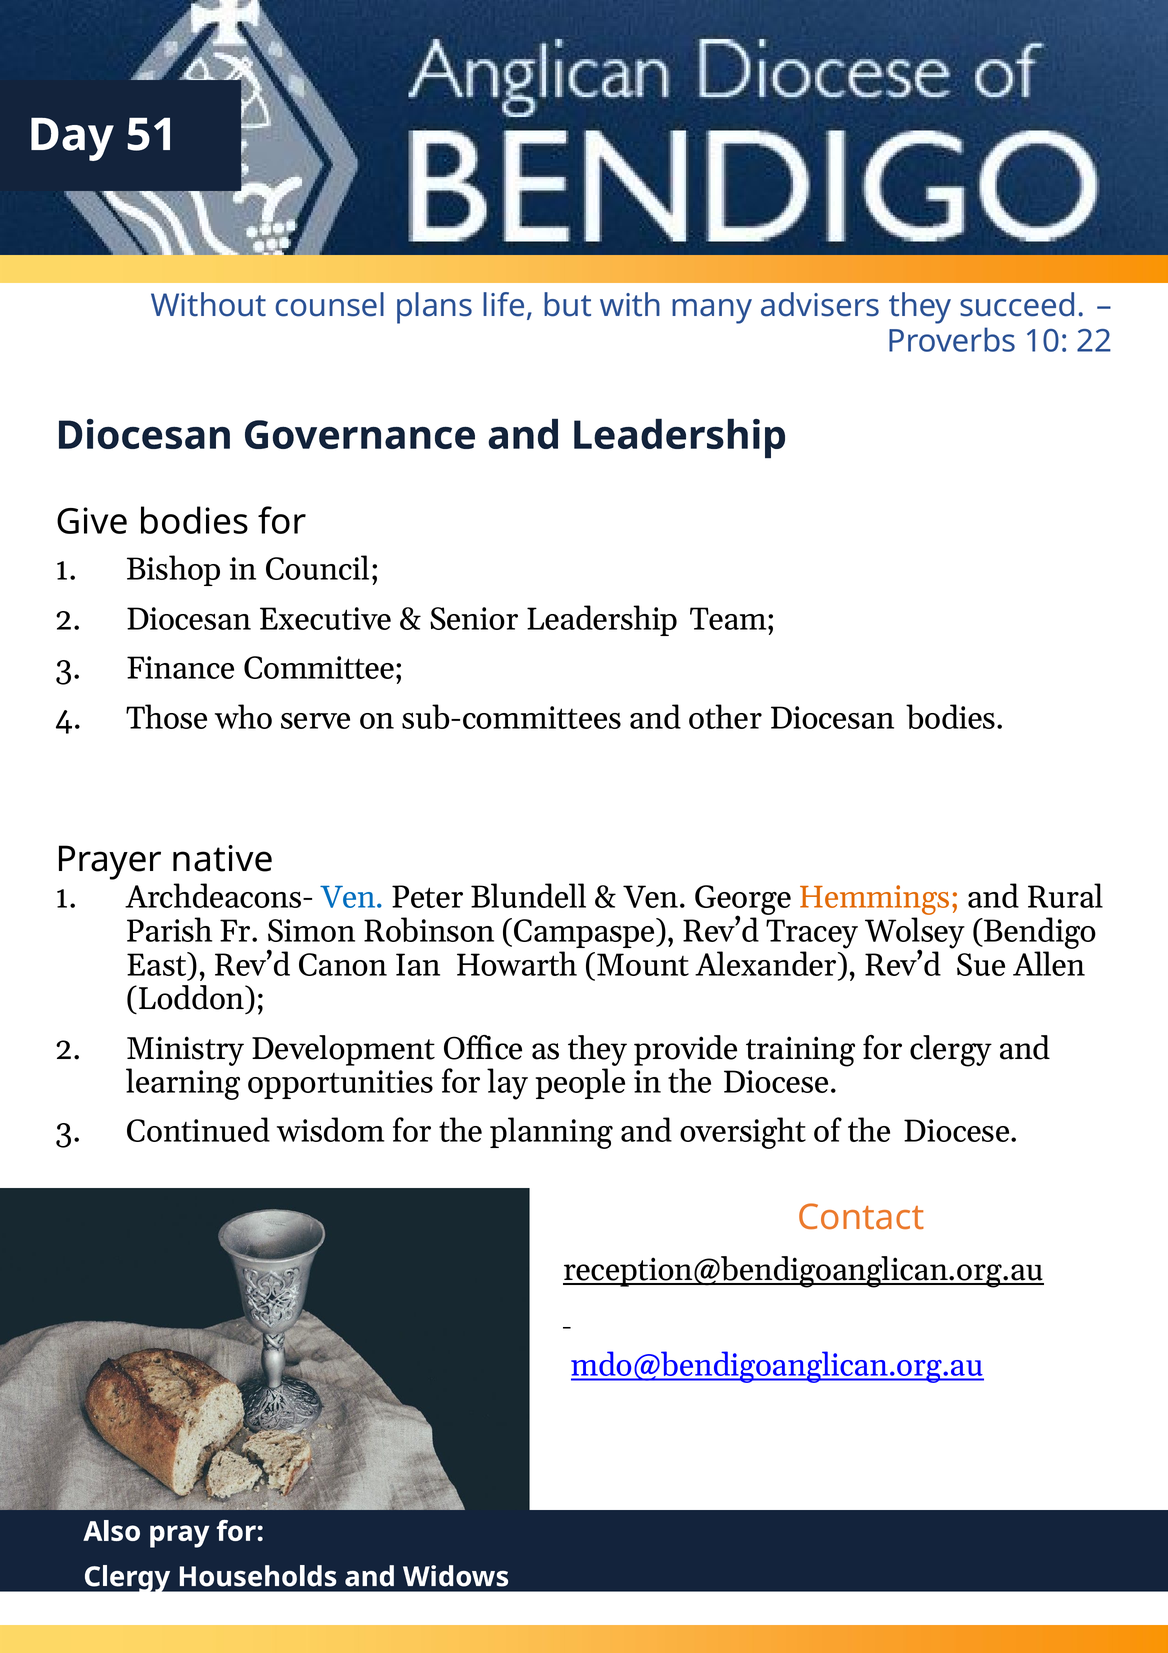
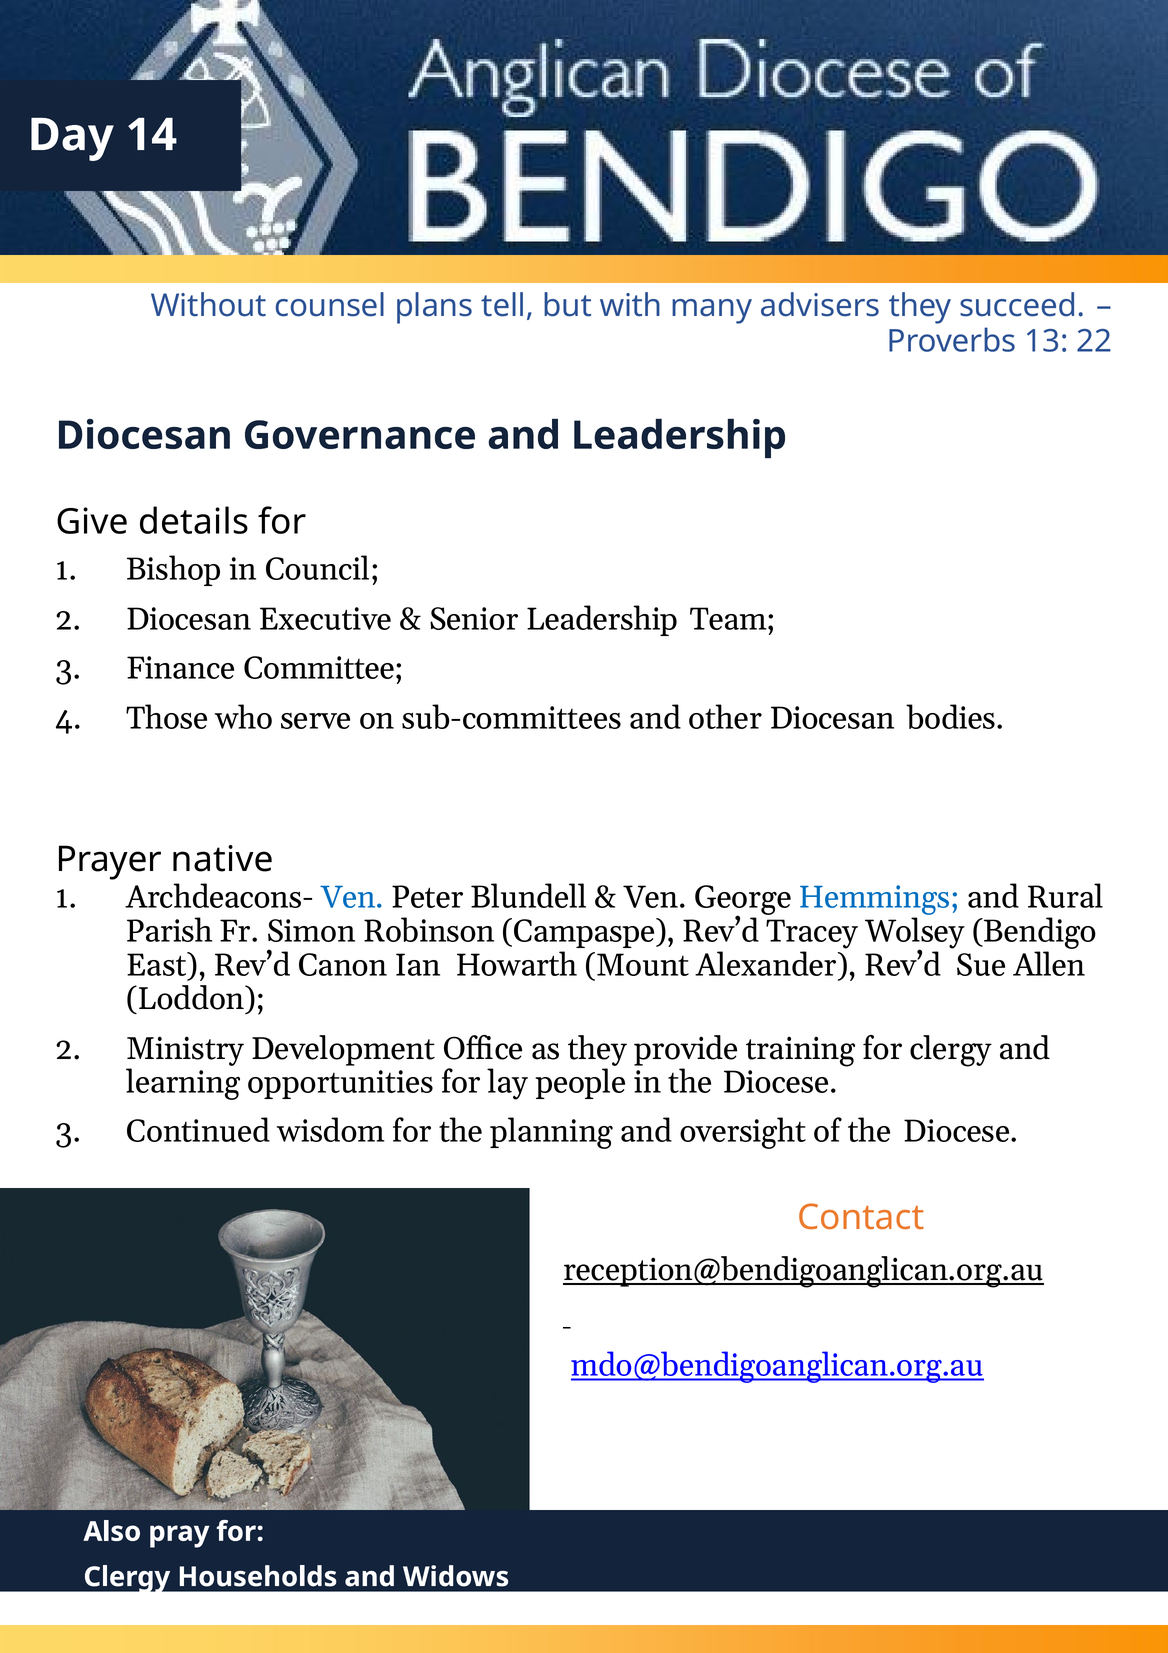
51: 51 -> 14
life: life -> tell
10: 10 -> 13
Give bodies: bodies -> details
Hemmings colour: orange -> blue
